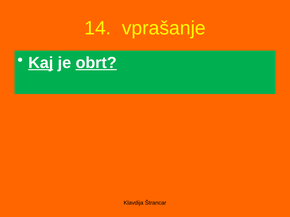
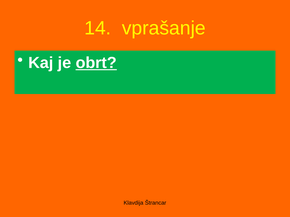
Kaj underline: present -> none
